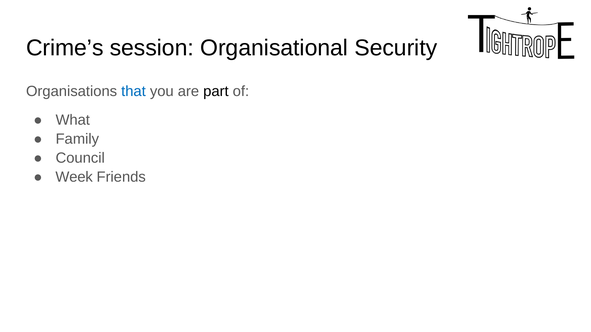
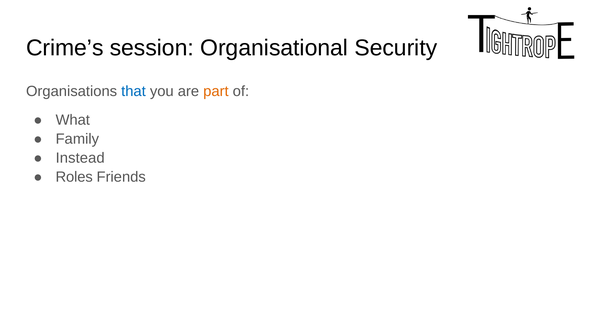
part colour: black -> orange
Council: Council -> Instead
Week: Week -> Roles
